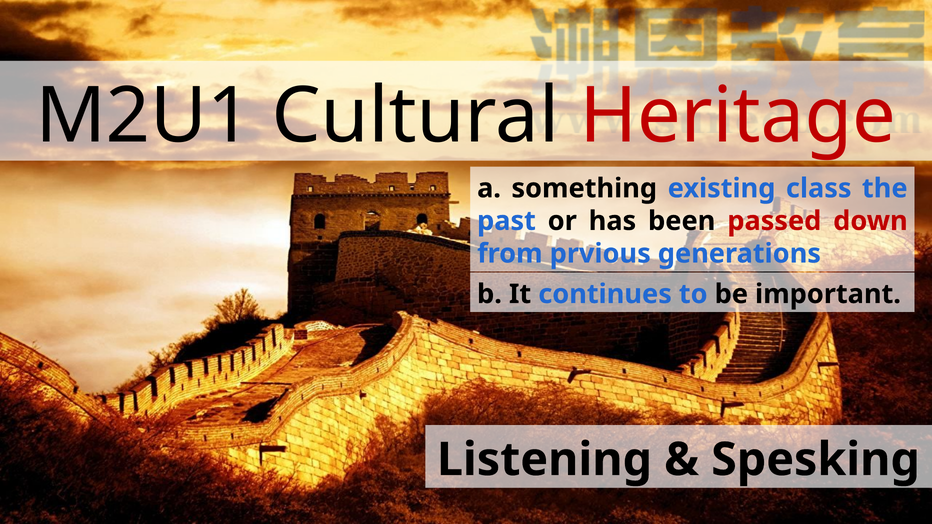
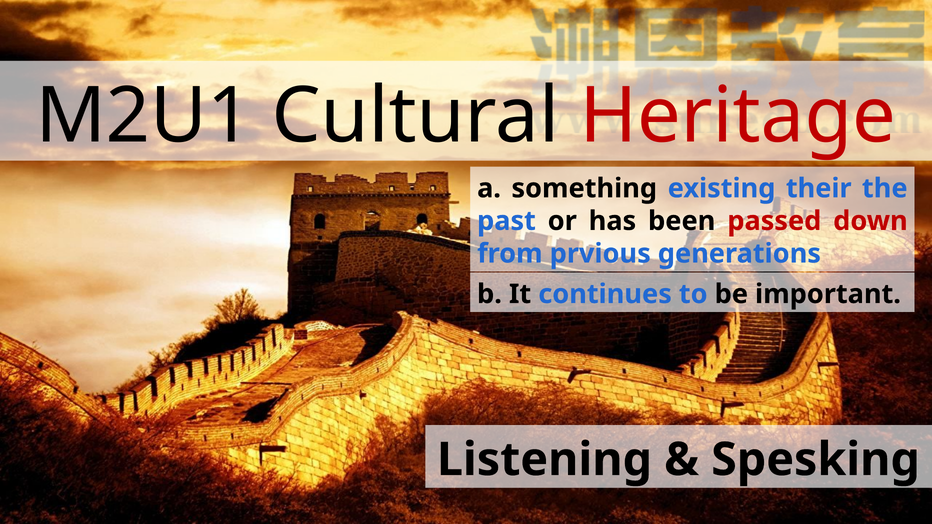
class: class -> their
